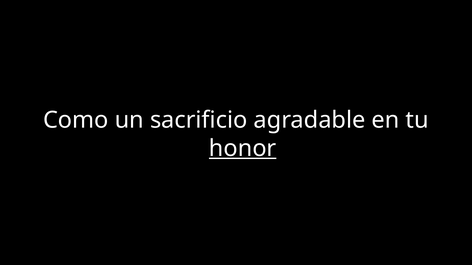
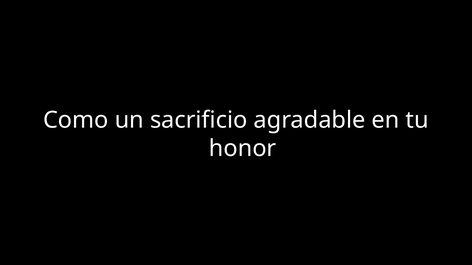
honor underline: present -> none
